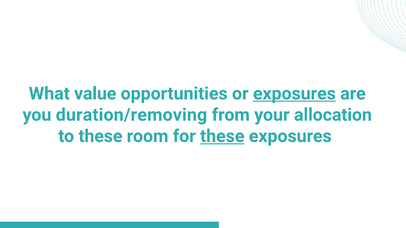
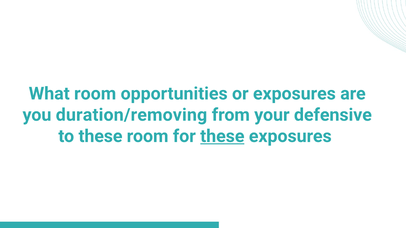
What value: value -> room
exposures at (294, 94) underline: present -> none
allocation: allocation -> defensive
